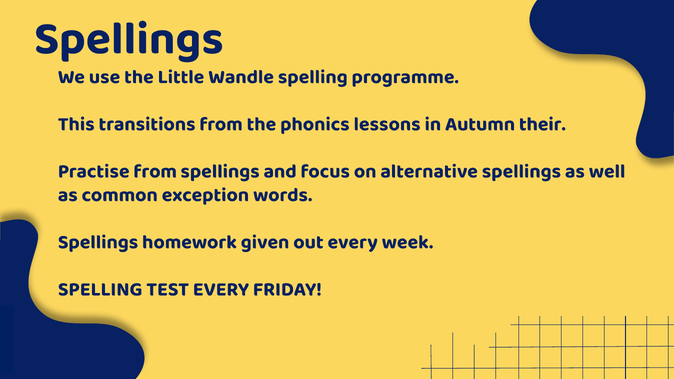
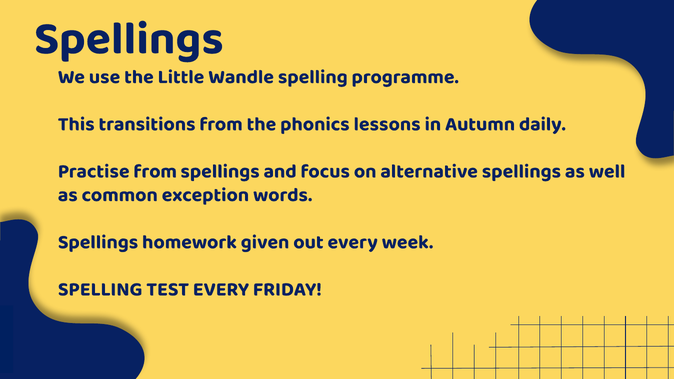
their: their -> daily
